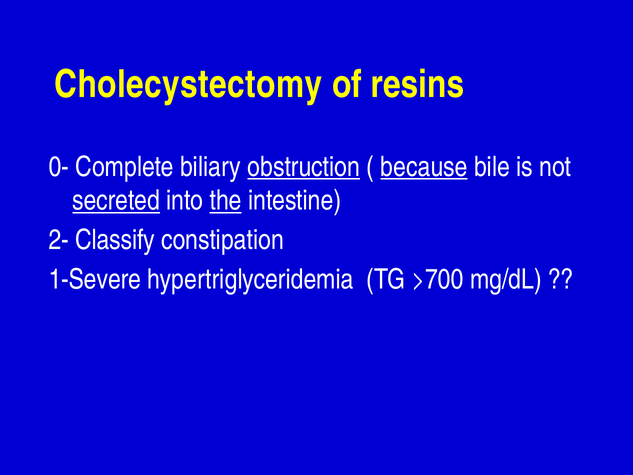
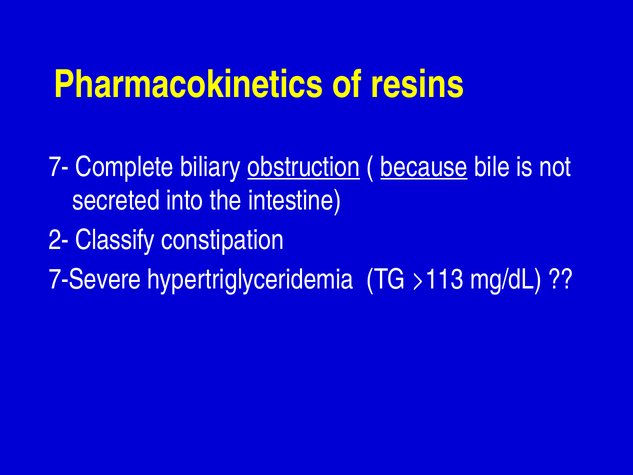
Cholecystectomy: Cholecystectomy -> Pharmacokinetics
0-: 0- -> 7-
secreted underline: present -> none
the underline: present -> none
1-Severe: 1-Severe -> 7-Severe
>700: >700 -> >113
